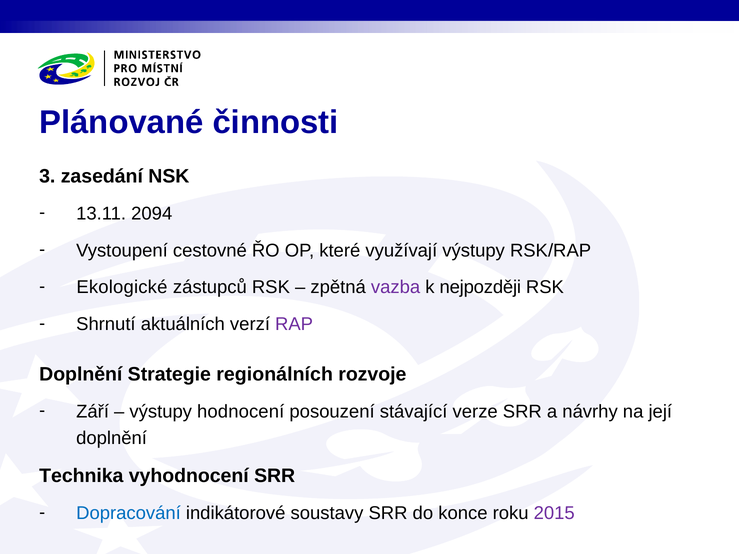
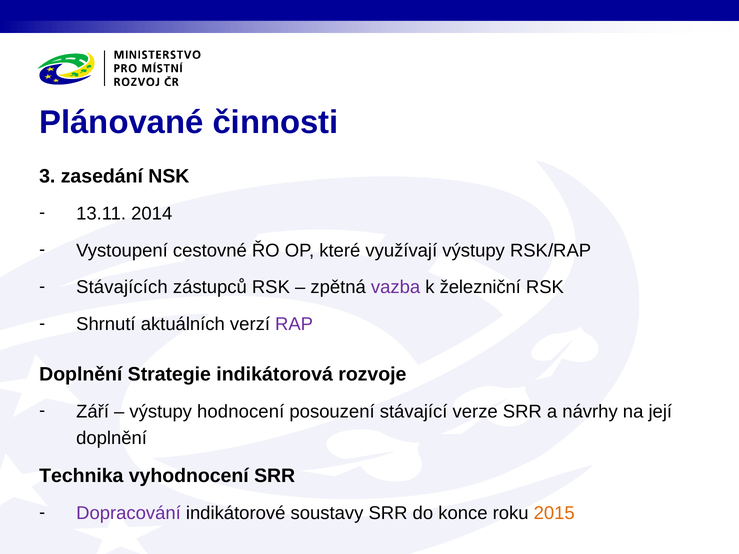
2094: 2094 -> 2014
Ekologické: Ekologické -> Stávajících
nejpozději: nejpozději -> železniční
regionálních: regionálních -> indikátorová
Dopracování colour: blue -> purple
2015 colour: purple -> orange
